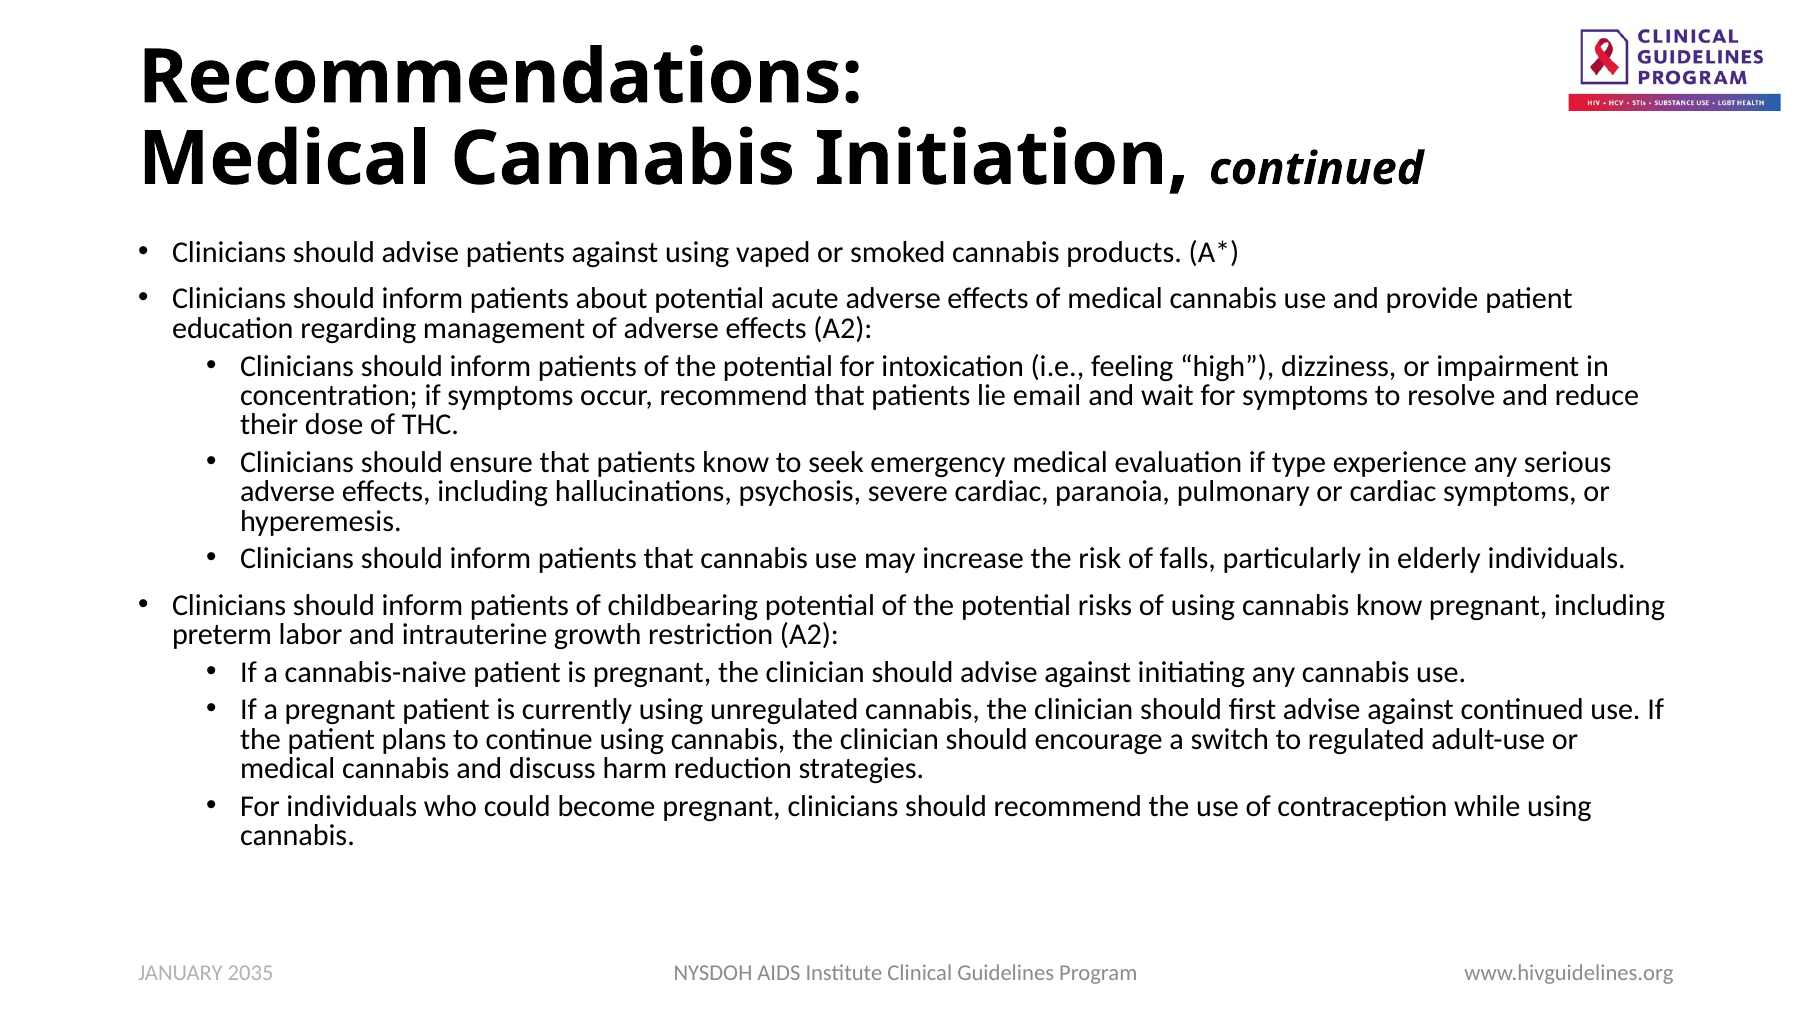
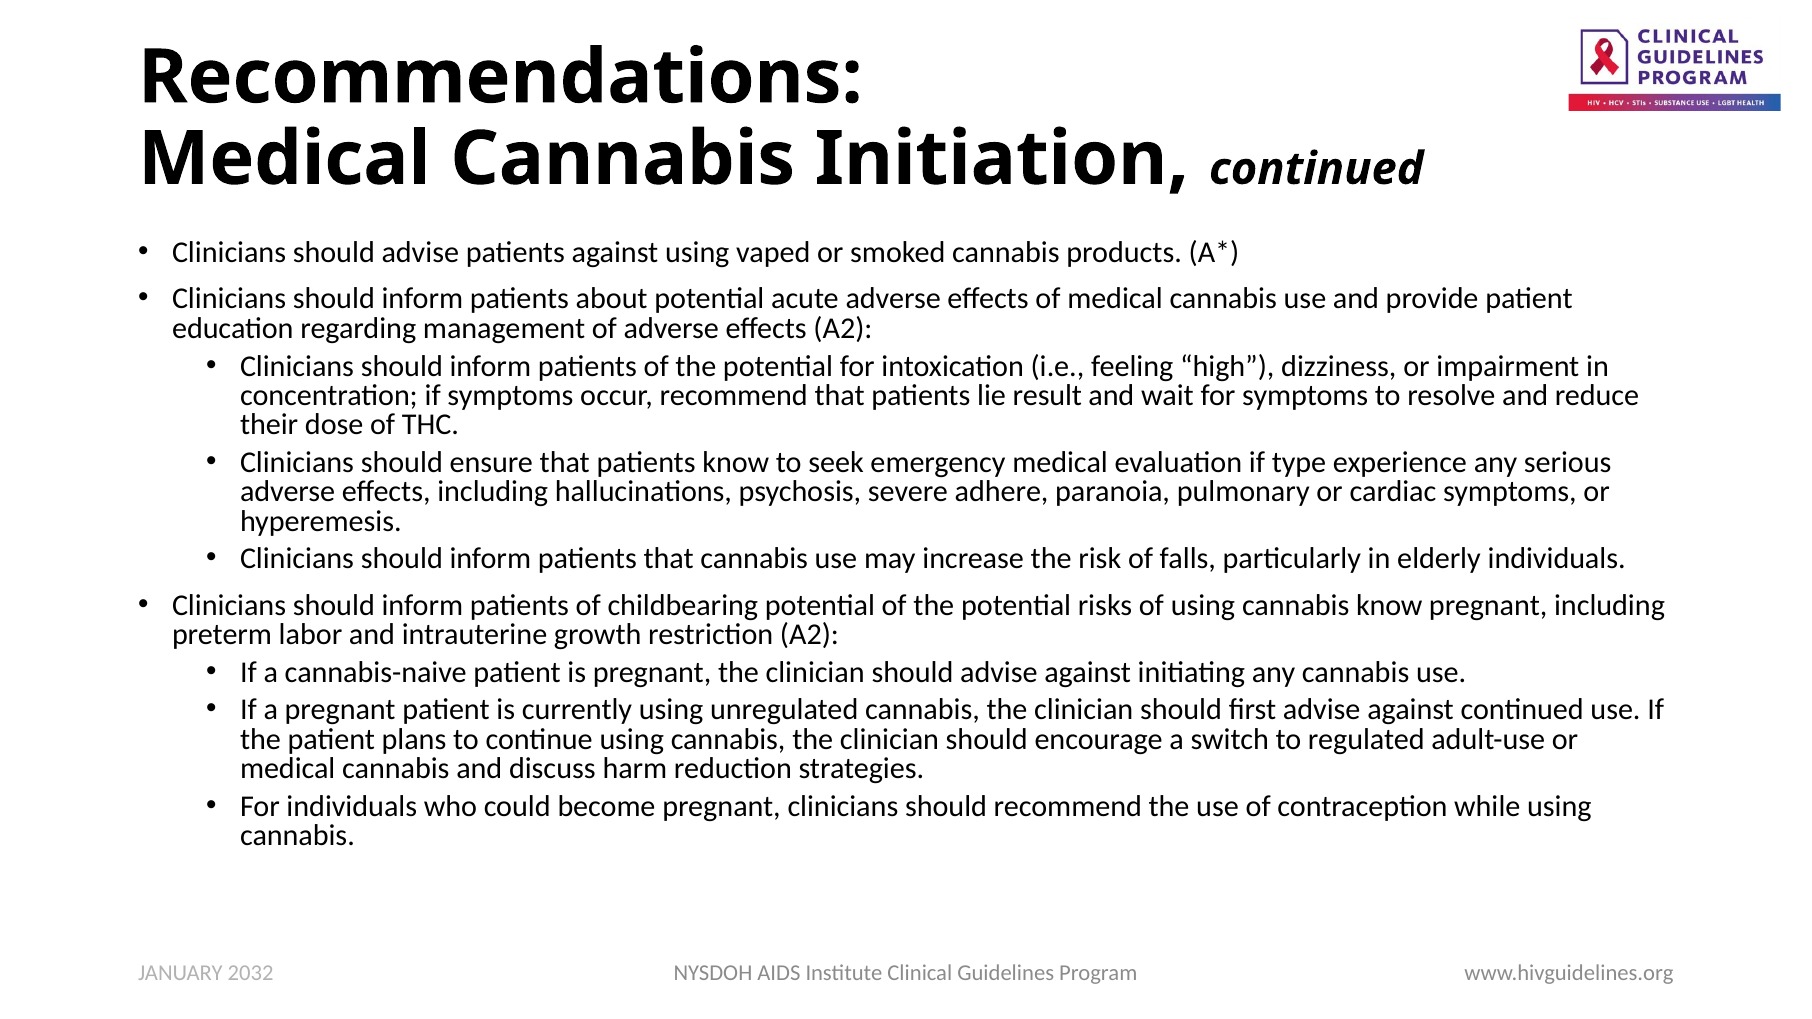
email: email -> result
severe cardiac: cardiac -> adhere
2035: 2035 -> 2032
